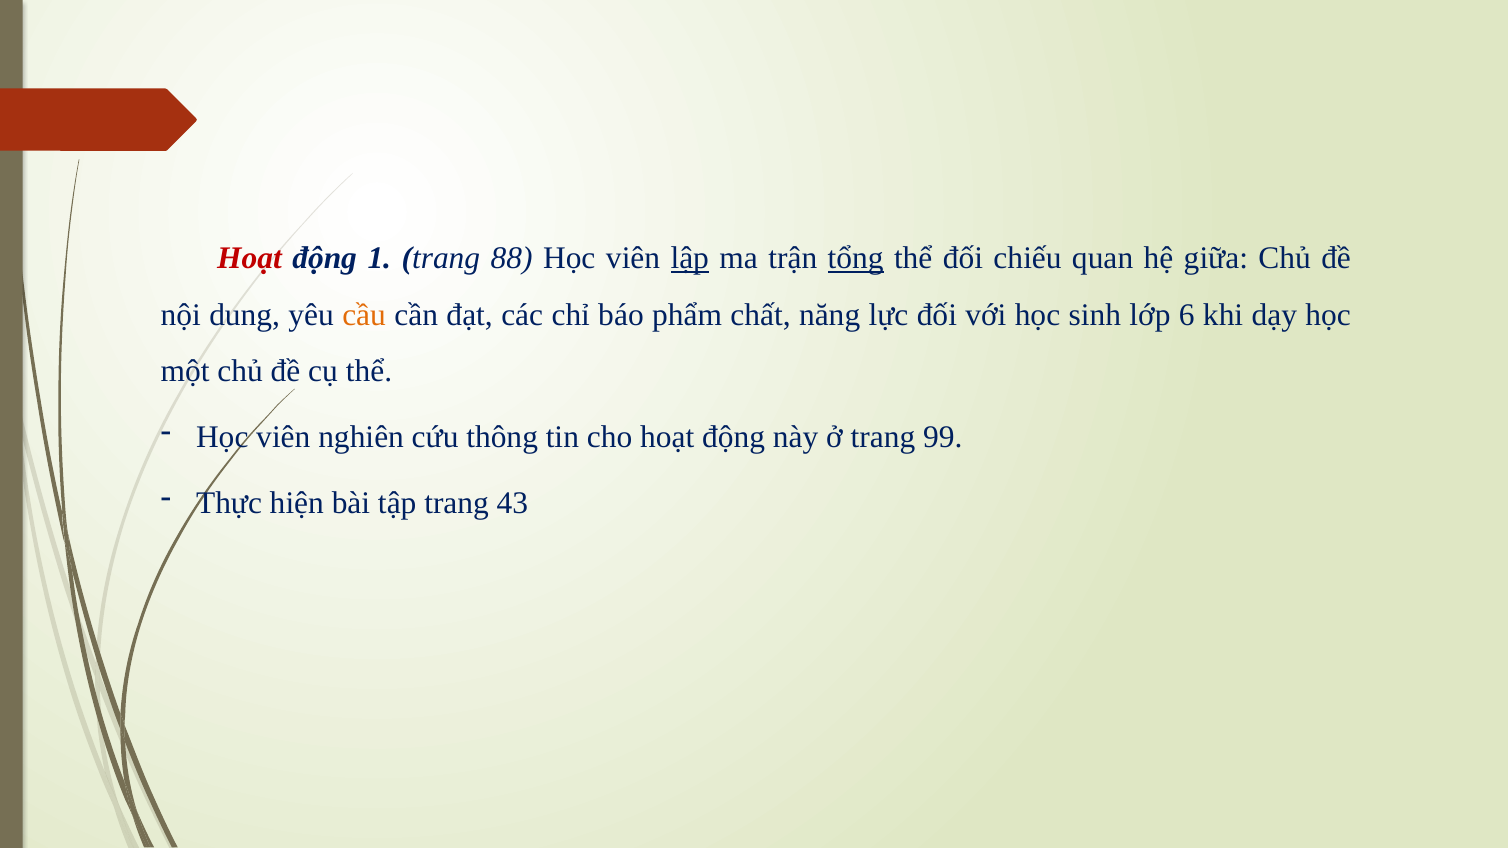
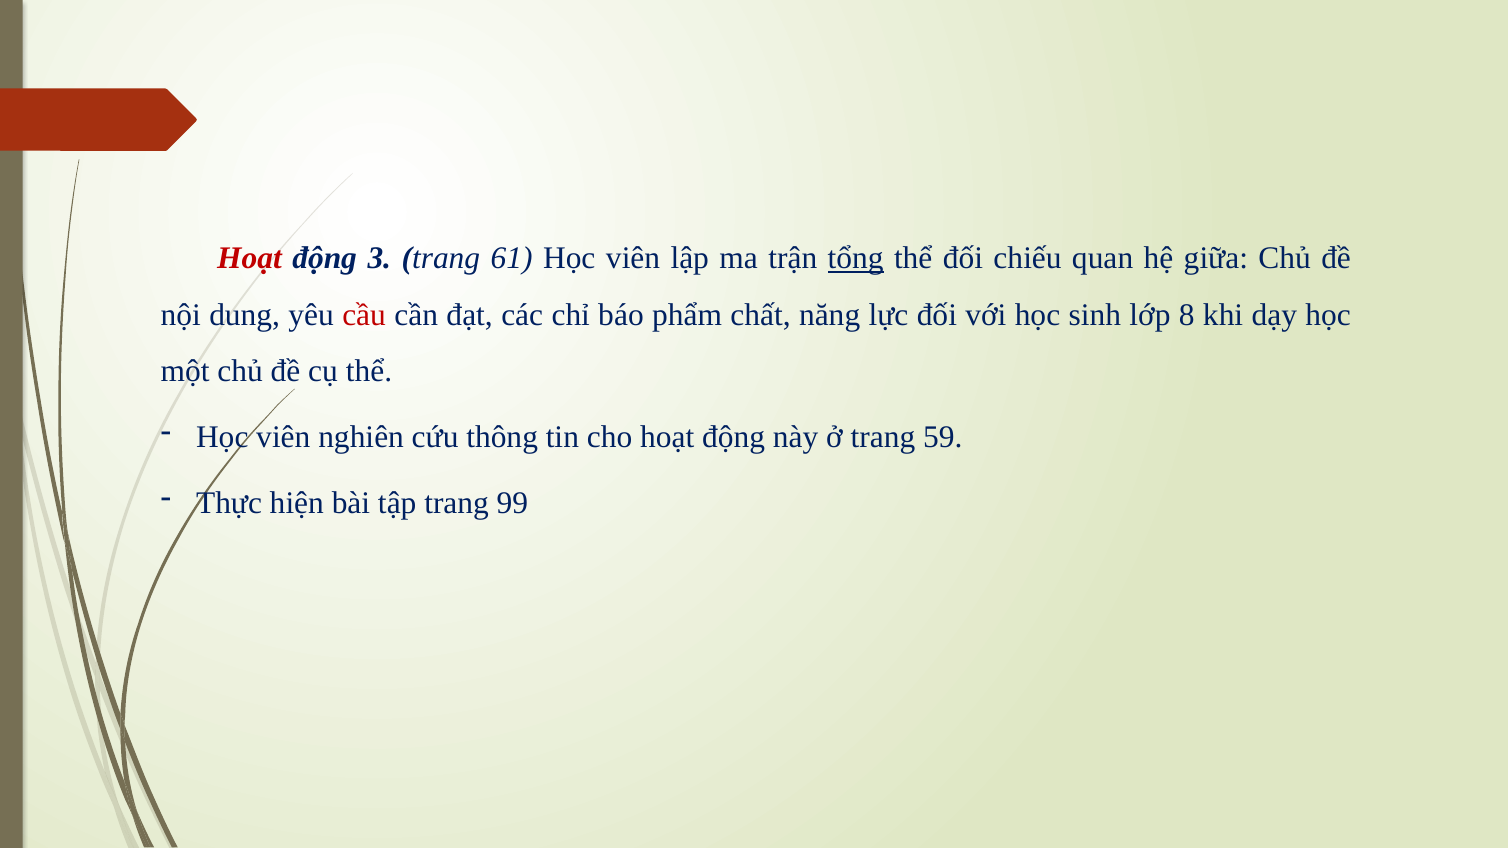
1: 1 -> 3
88: 88 -> 61
lập underline: present -> none
cầu colour: orange -> red
6: 6 -> 8
99: 99 -> 59
43: 43 -> 99
